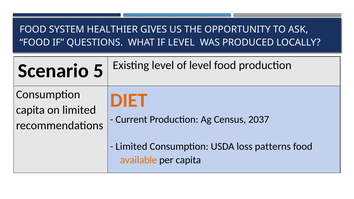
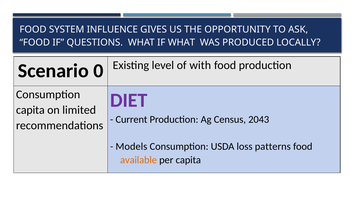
HEALTHIER: HEALTHIER -> INFLUENCE
IF LEVEL: LEVEL -> WHAT
5: 5 -> 0
of level: level -> with
DIET colour: orange -> purple
2037: 2037 -> 2043
Limited at (131, 147): Limited -> Models
